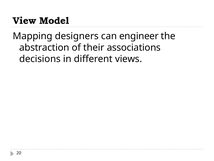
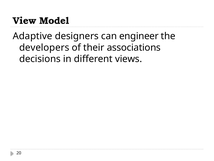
Mapping: Mapping -> Adaptive
abstraction: abstraction -> developers
